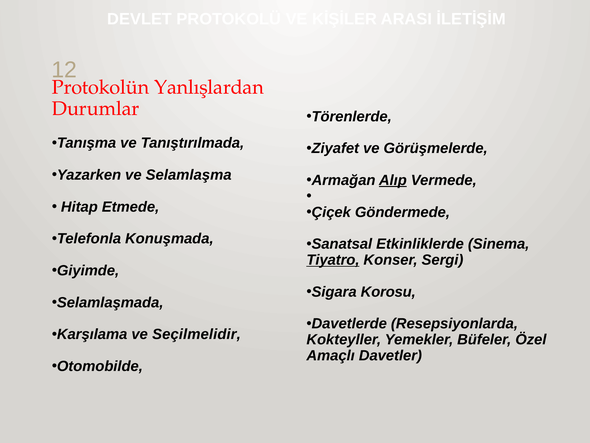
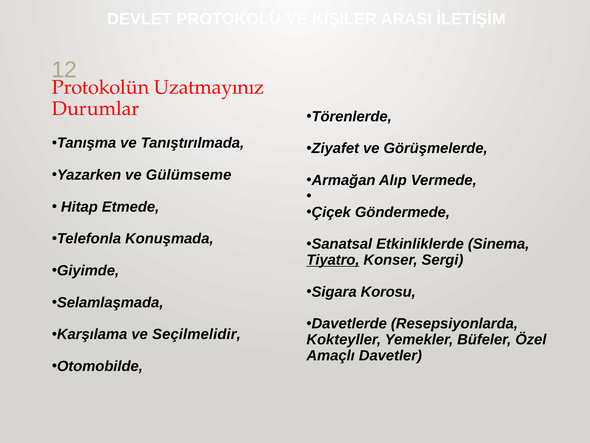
Yanlışlardan: Yanlışlardan -> Uzatmayınız
Selamlaşma: Selamlaşma -> Gülümseme
Alıp underline: present -> none
